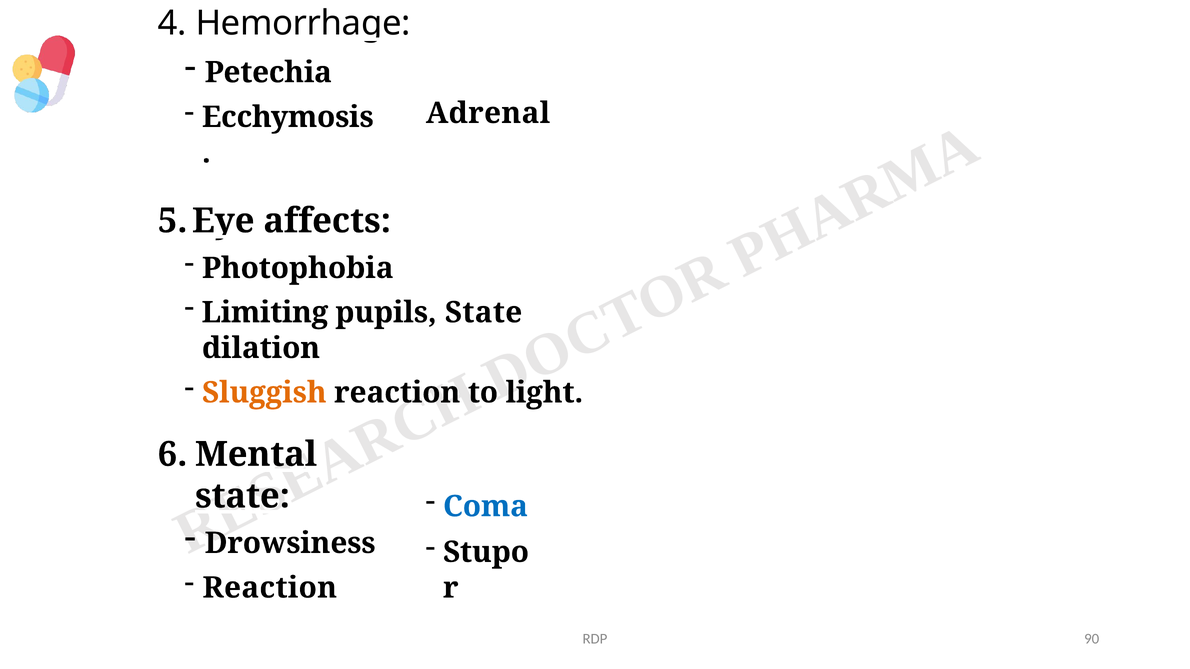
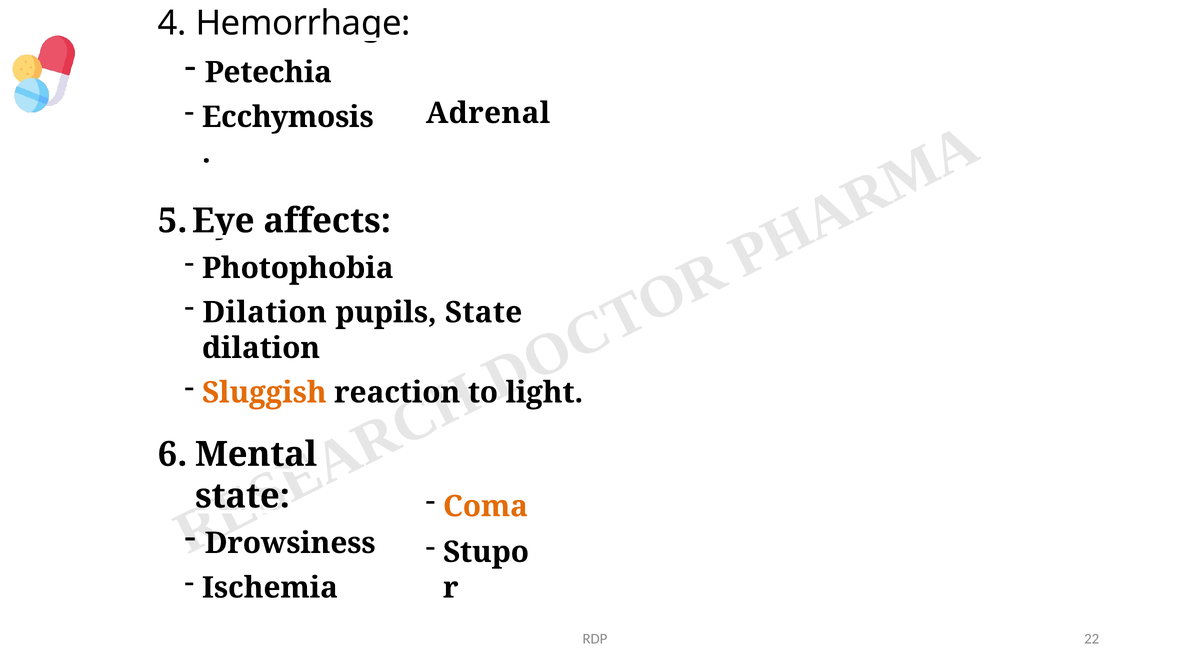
Limiting at (265, 313): Limiting -> Dilation
Coma colour: blue -> orange
Reaction at (270, 588): Reaction -> Ischemia
90: 90 -> 22
